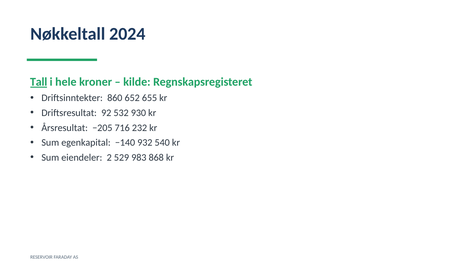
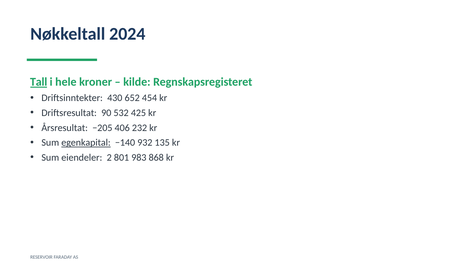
860: 860 -> 430
655: 655 -> 454
92: 92 -> 90
930: 930 -> 425
716: 716 -> 406
egenkapital underline: none -> present
540: 540 -> 135
529: 529 -> 801
